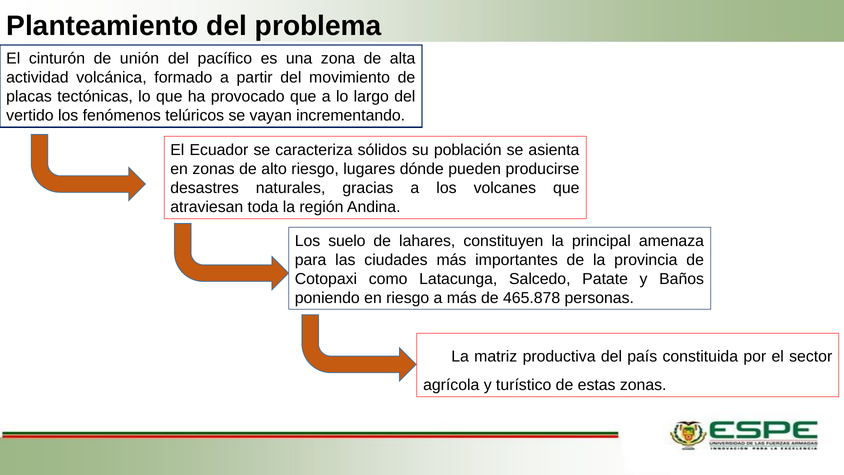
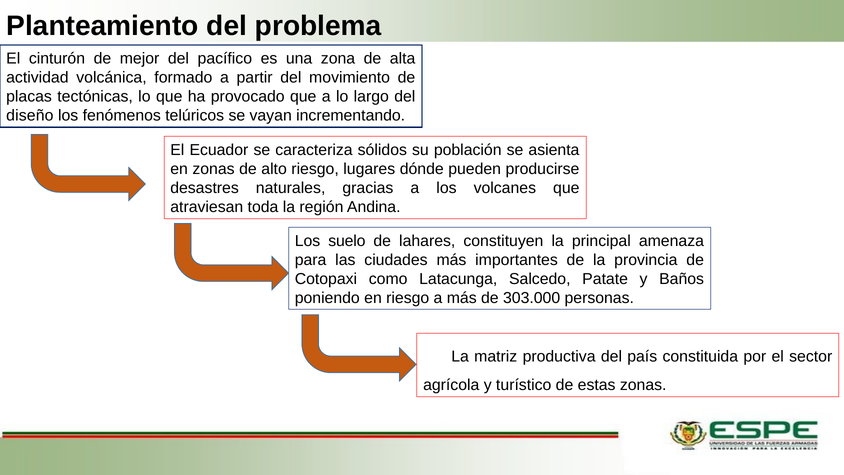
unión: unión -> mejor
vertido: vertido -> diseño
465.878: 465.878 -> 303.000
